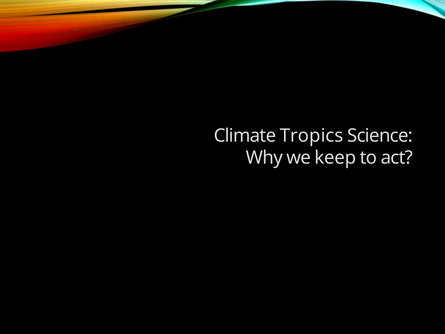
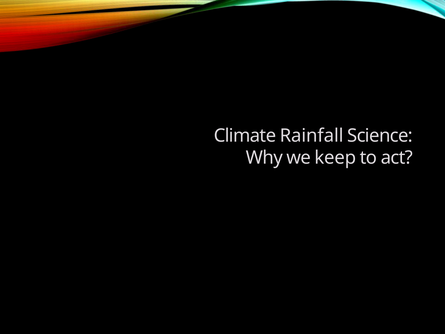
Tropics: Tropics -> Rainfall
